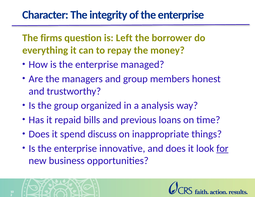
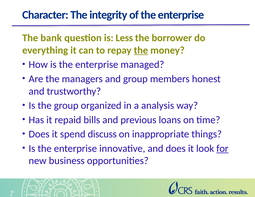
firms: firms -> bank
Left: Left -> Less
the at (141, 50) underline: none -> present
